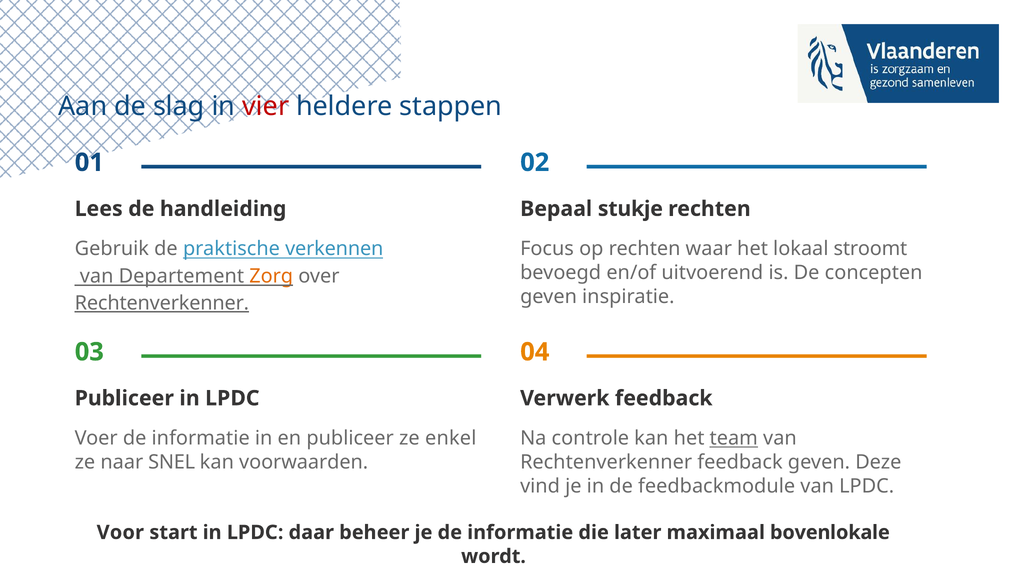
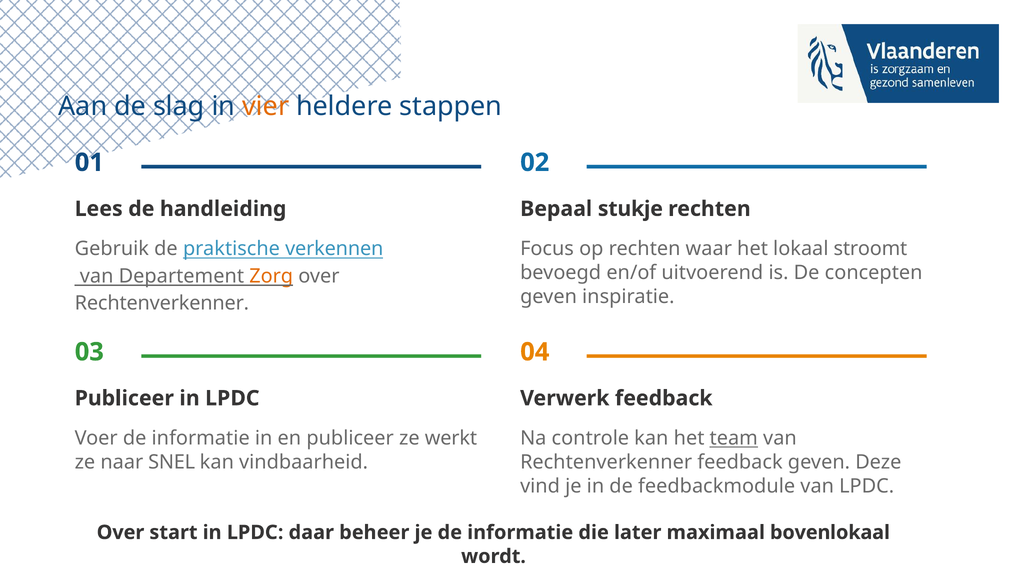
vier colour: red -> orange
Rechtenverkenner at (162, 303) underline: present -> none
enkel: enkel -> werkt
voorwaarden: voorwaarden -> vindbaarheid
Voor at (120, 532): Voor -> Over
bovenlokale: bovenlokale -> bovenlokaal
